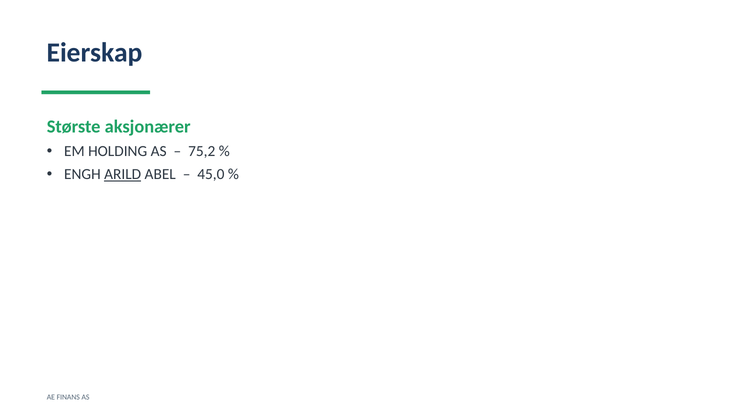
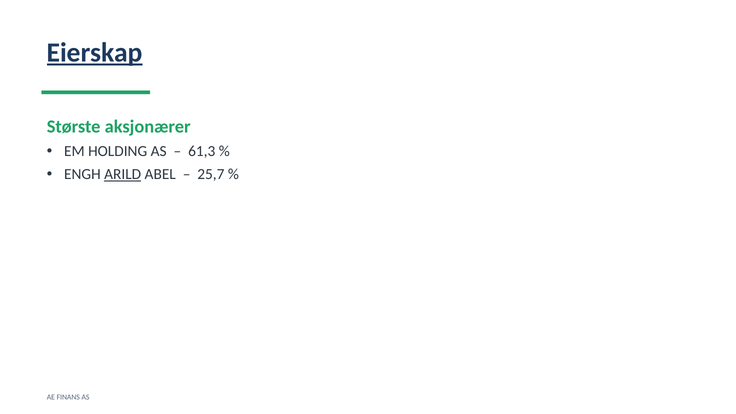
Eierskap underline: none -> present
75,2: 75,2 -> 61,3
45,0: 45,0 -> 25,7
